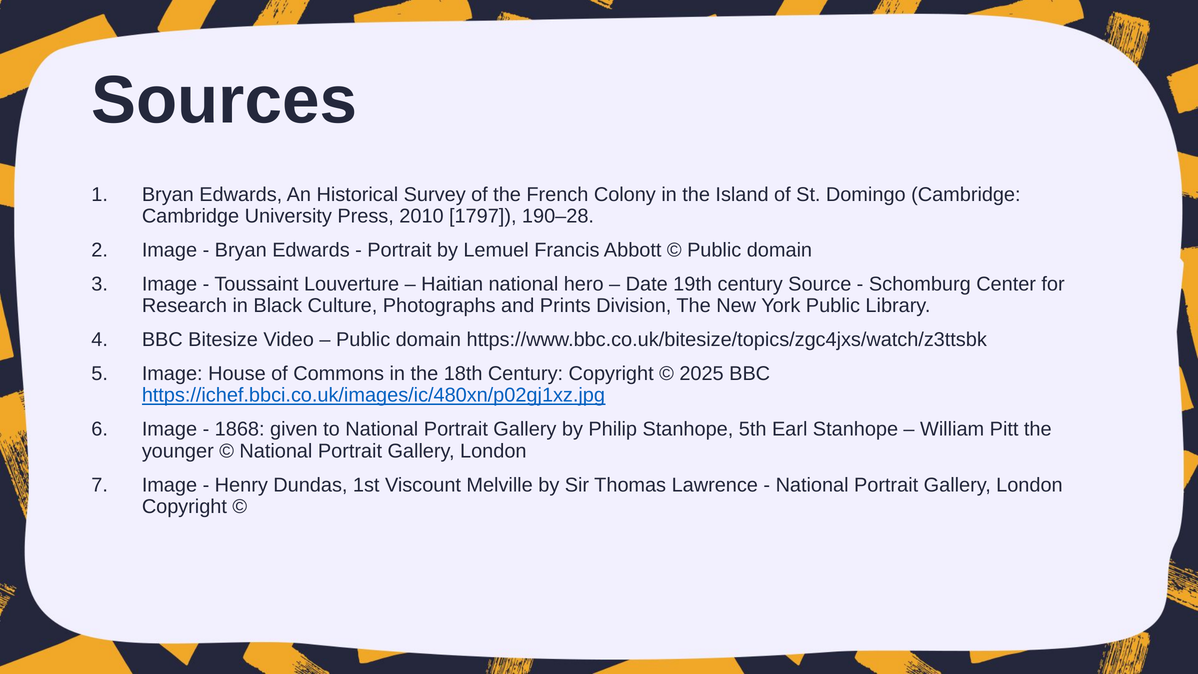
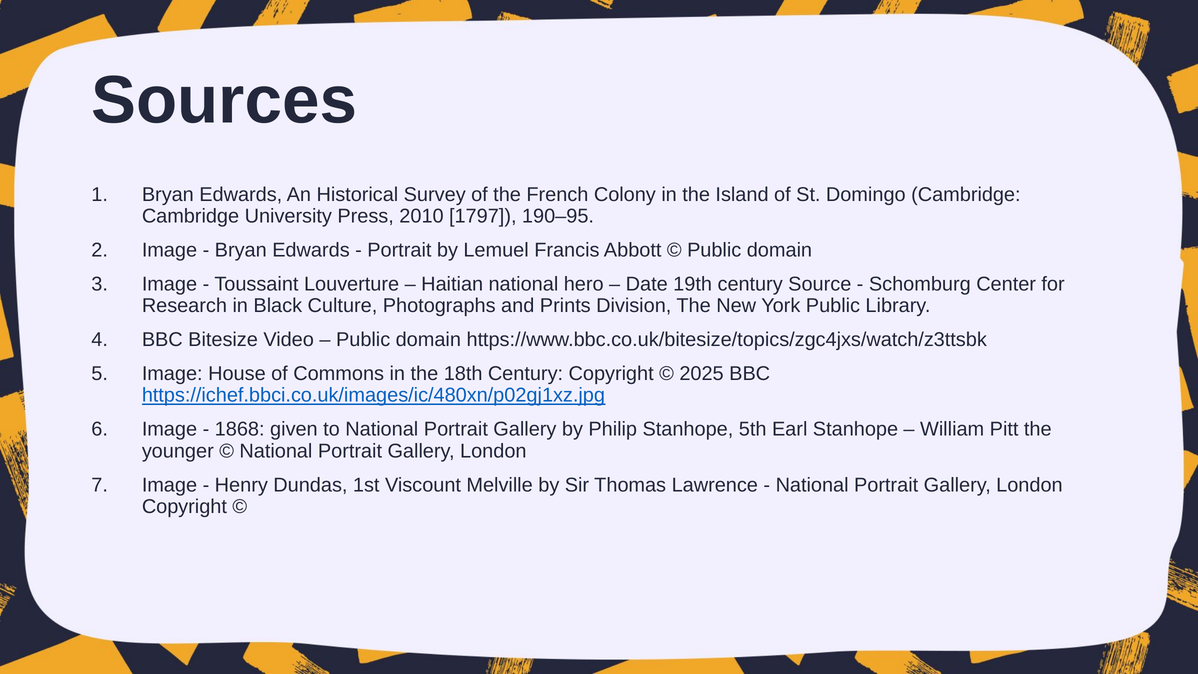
190–28: 190–28 -> 190–95
